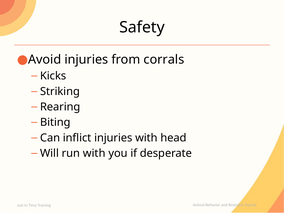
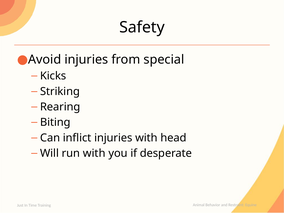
corrals: corrals -> special
